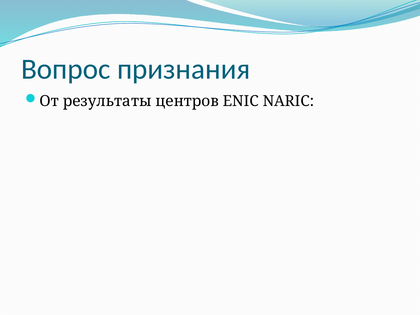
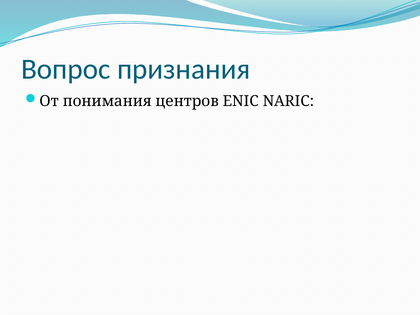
результаты: результаты -> понимания
